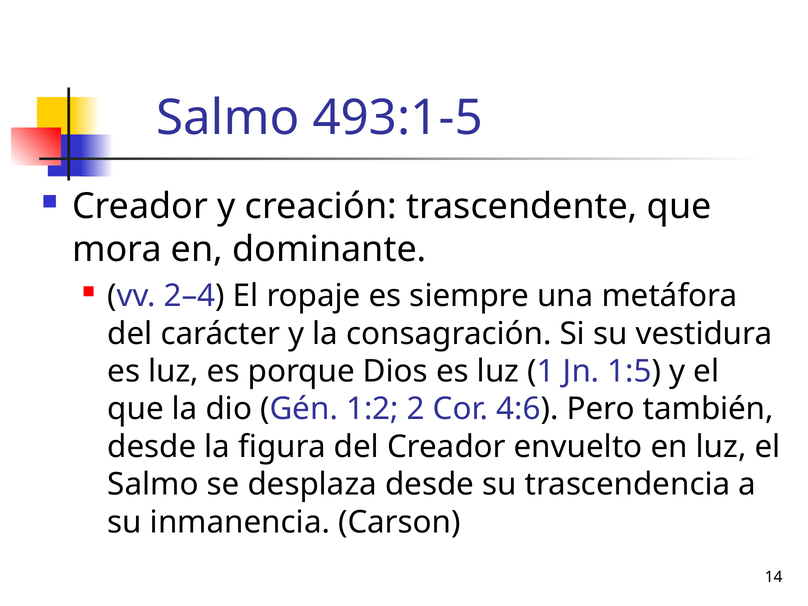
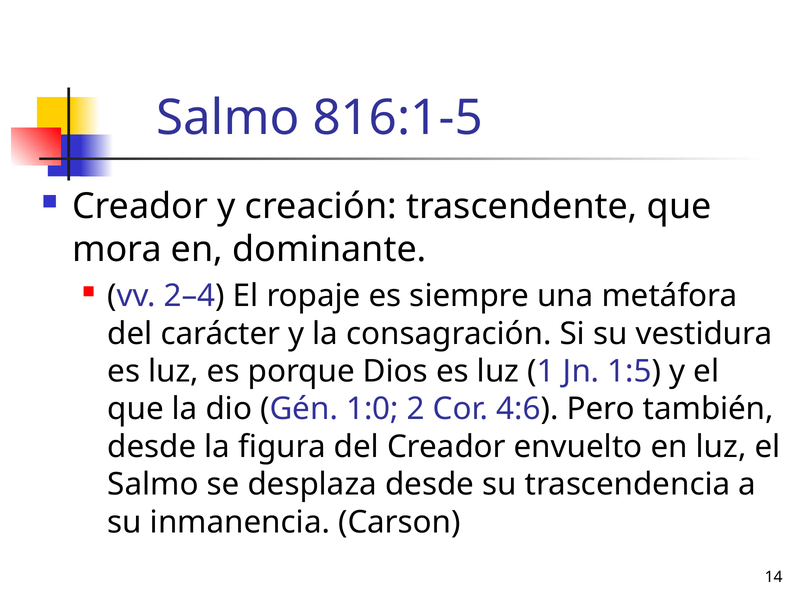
493:1-5: 493:1-5 -> 816:1-5
1:2: 1:2 -> 1:0
